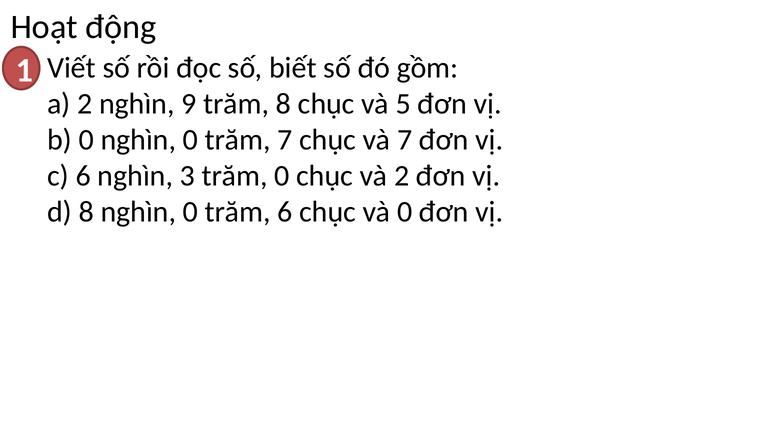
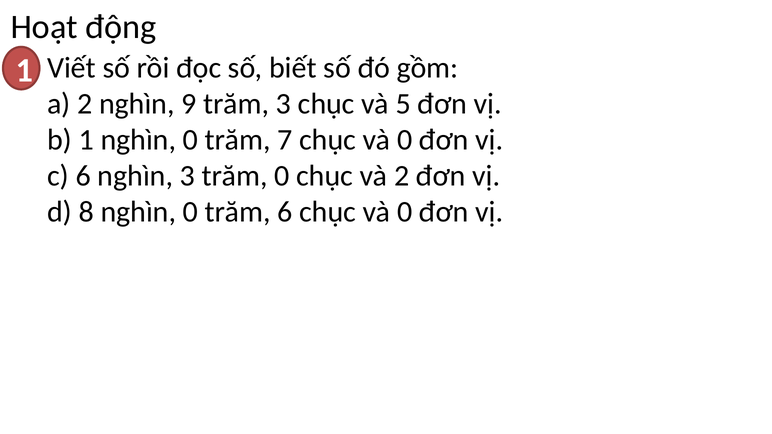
trăm 8: 8 -> 3
b 0: 0 -> 1
7 chục và 7: 7 -> 0
